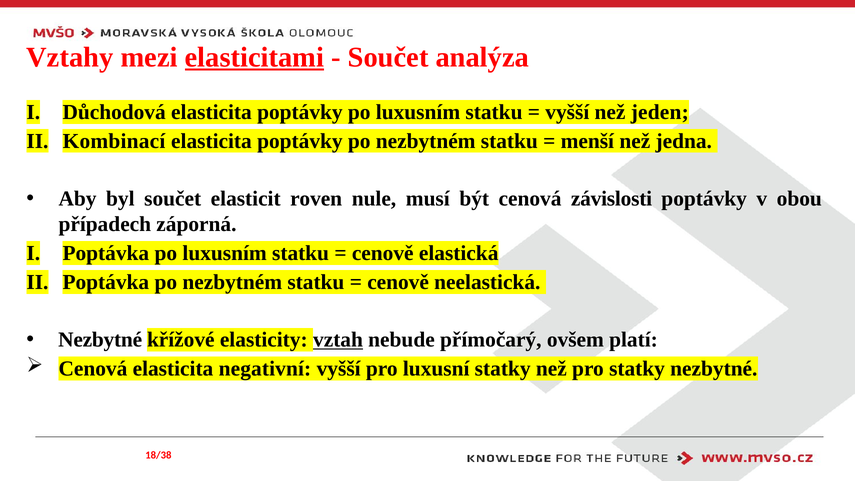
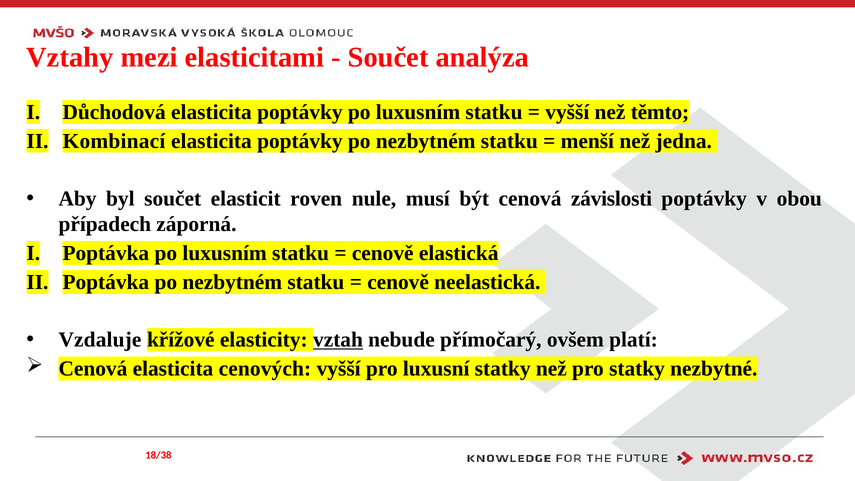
elasticitami underline: present -> none
jeden: jeden -> těmto
Nezbytné at (100, 340): Nezbytné -> Vzdaluje
negativní: negativní -> cenových
